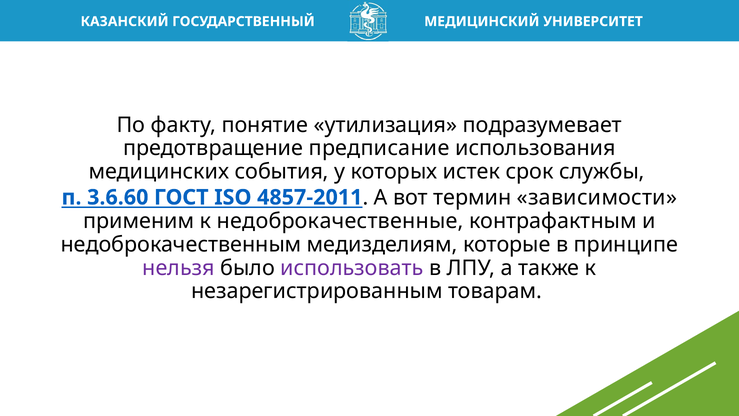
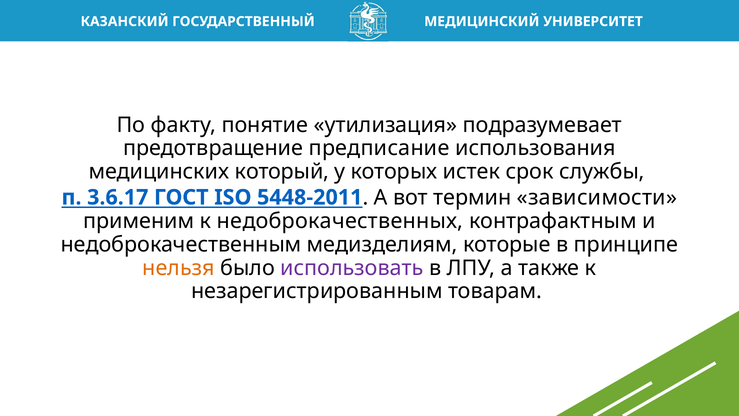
события: события -> который
3.6.60: 3.6.60 -> 3.6.17
4857-2011: 4857-2011 -> 5448-2011
недоброкачественные: недоброкачественные -> недоброкачественных
нельзя colour: purple -> orange
